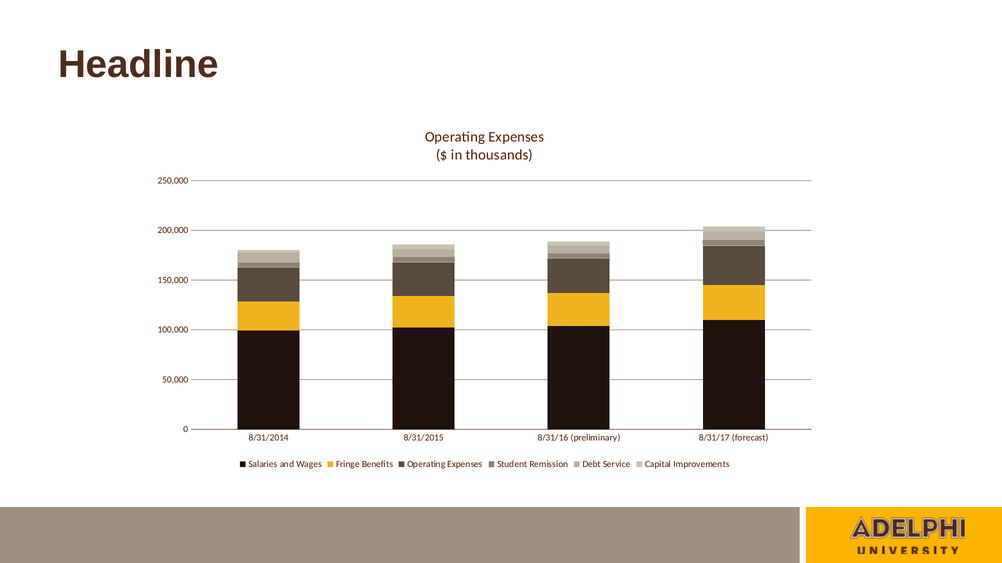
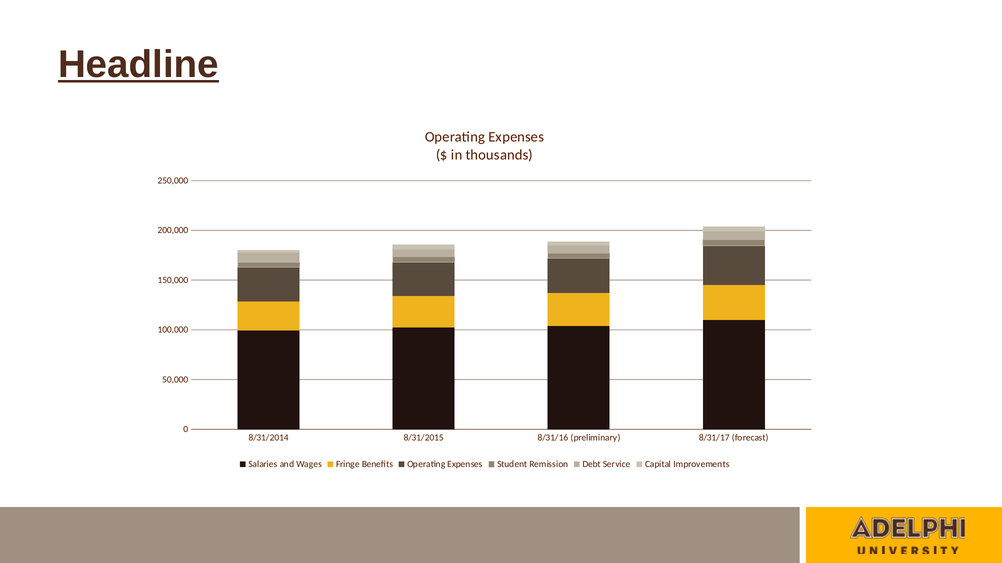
Headline underline: none -> present
